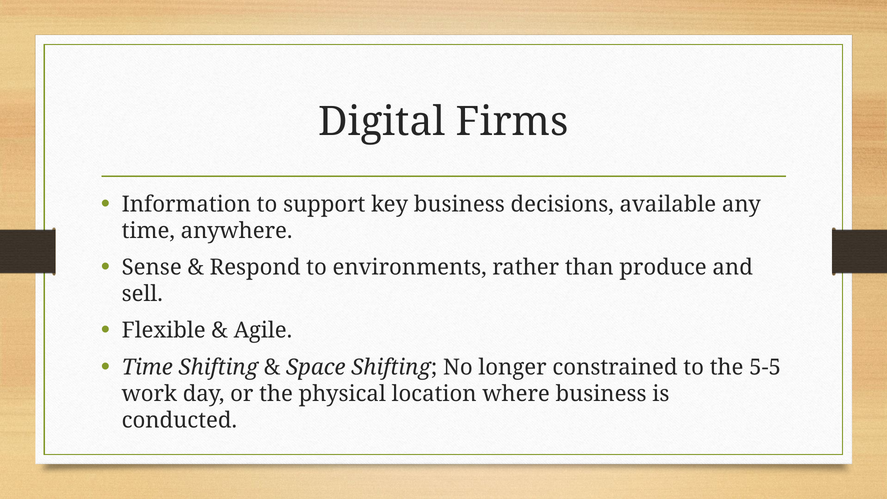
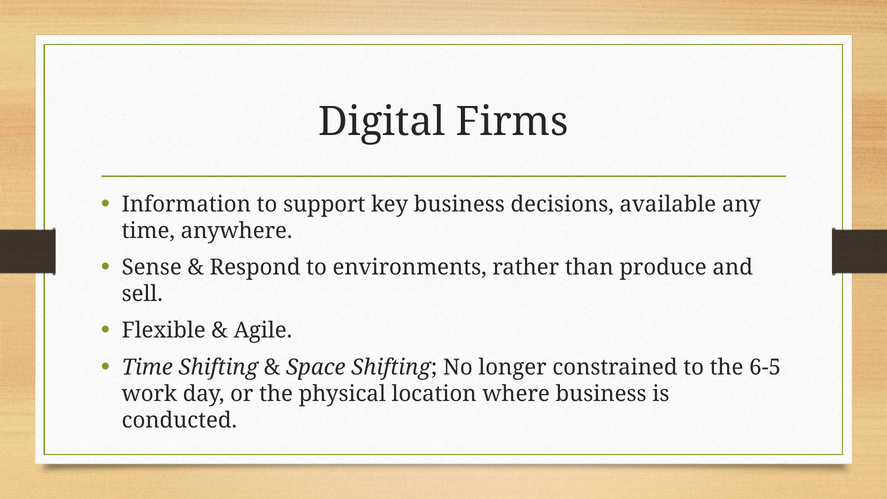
5-5: 5-5 -> 6-5
